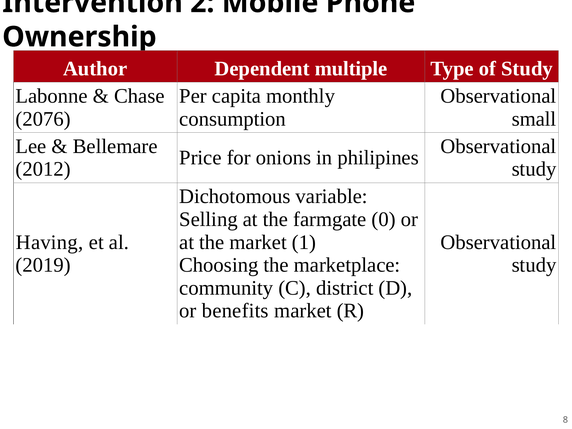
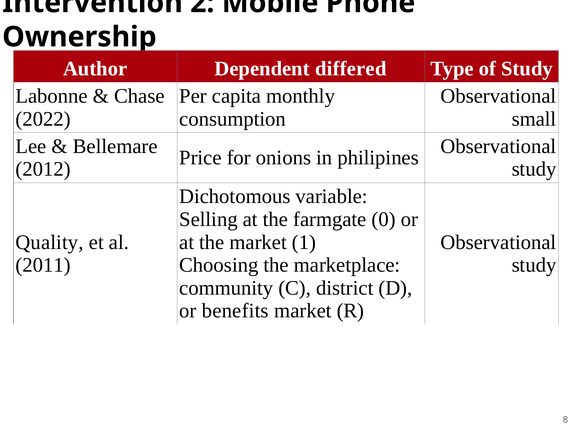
multiple: multiple -> differed
2076: 2076 -> 2022
Having: Having -> Quality
2019: 2019 -> 2011
